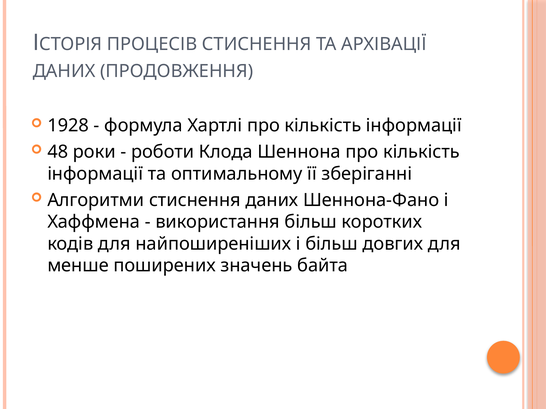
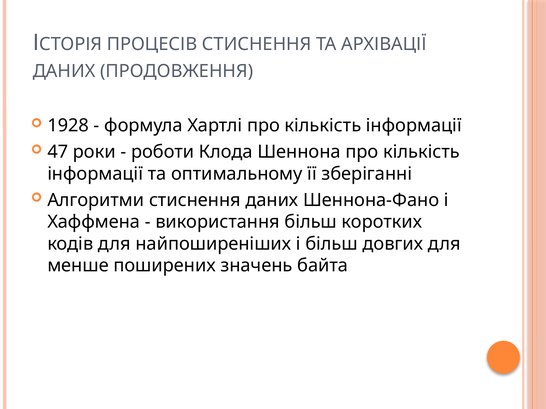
48: 48 -> 47
